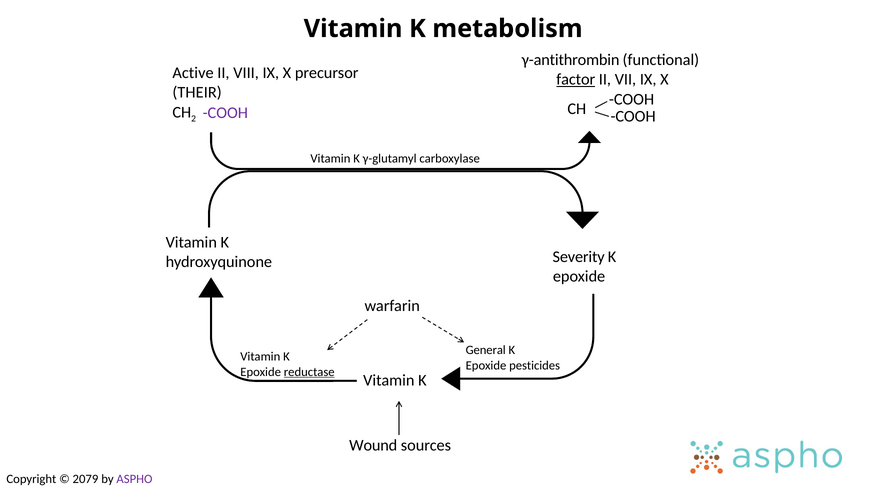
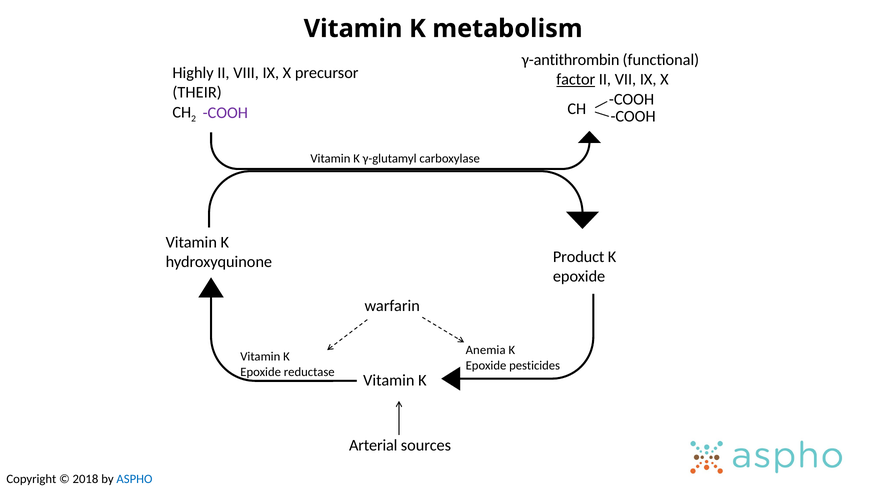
Active: Active -> Highly
Severity: Severity -> Product
General: General -> Anemia
reductase underline: present -> none
Wound: Wound -> Arterial
2079: 2079 -> 2018
ASPHO colour: purple -> blue
